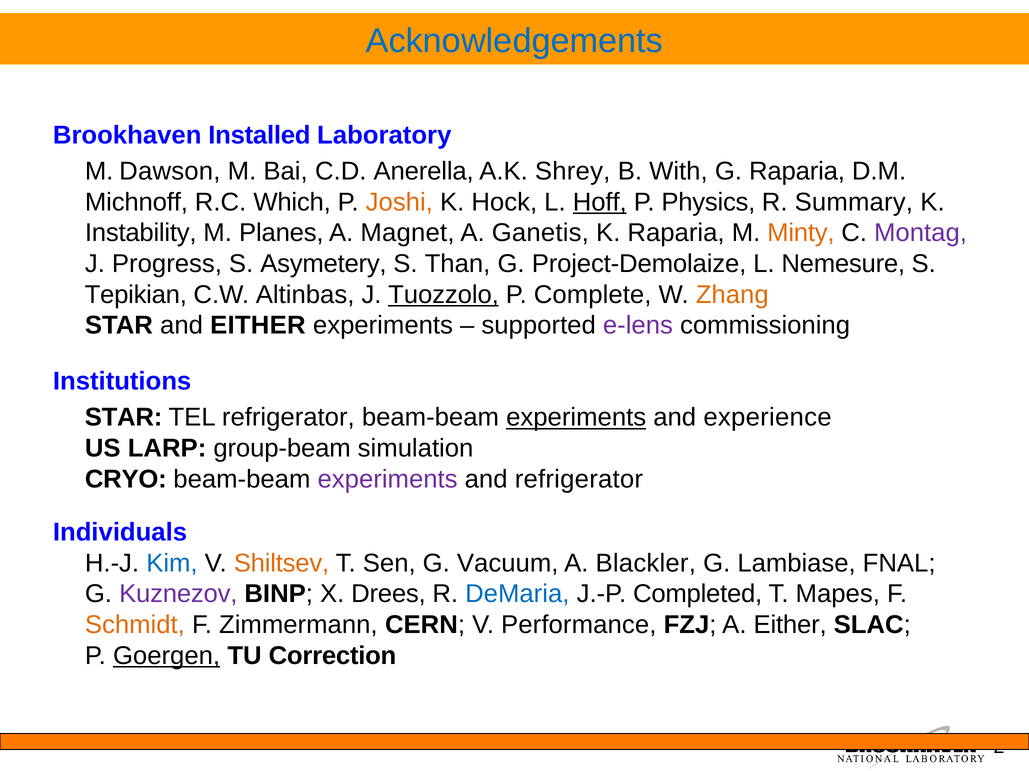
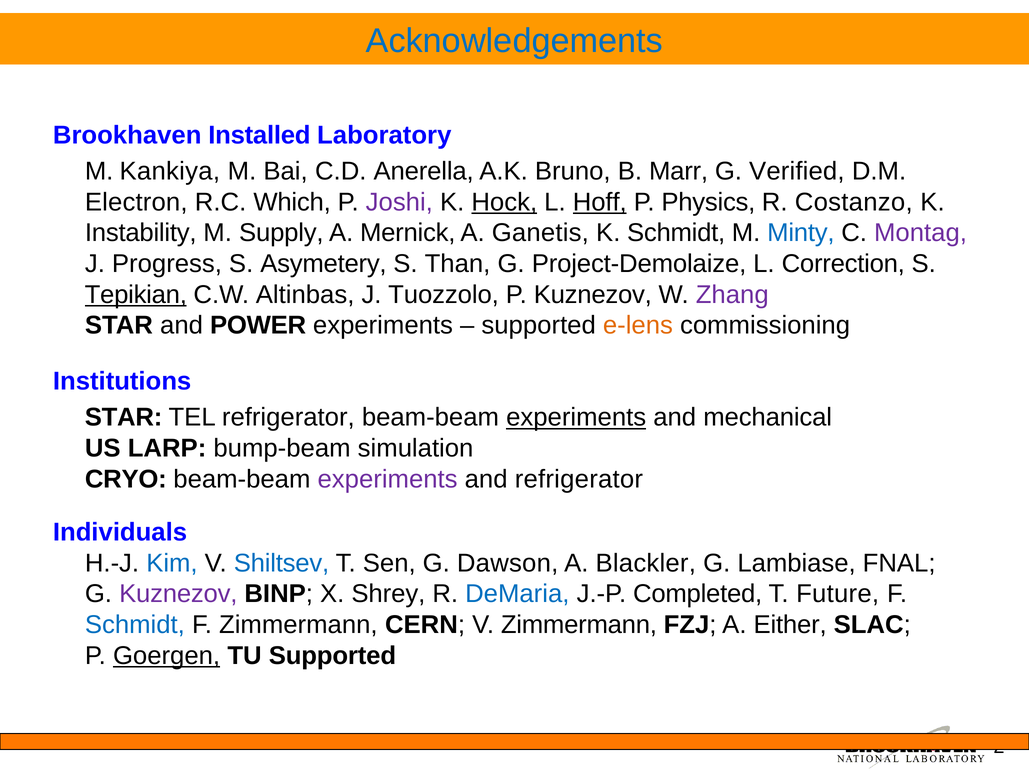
Dawson: Dawson -> Kankiya
Shrey: Shrey -> Bruno
With: With -> Marr
G Raparia: Raparia -> Verified
Michnoff: Michnoff -> Electron
Joshi colour: orange -> purple
Hock underline: none -> present
Summary: Summary -> Costanzo
Planes: Planes -> Supply
Magnet: Magnet -> Mernick
K Raparia: Raparia -> Schmidt
Minty colour: orange -> blue
Nemesure: Nemesure -> Correction
Tepikian underline: none -> present
Tuozzolo underline: present -> none
P Complete: Complete -> Kuznezov
Zhang colour: orange -> purple
and EITHER: EITHER -> POWER
e-lens colour: purple -> orange
experience: experience -> mechanical
group-beam: group-beam -> bump-beam
Shiltsev colour: orange -> blue
Vacuum: Vacuum -> Dawson
Drees: Drees -> Shrey
Mapes: Mapes -> Future
Schmidt at (135, 625) colour: orange -> blue
V Performance: Performance -> Zimmermann
TU Correction: Correction -> Supported
